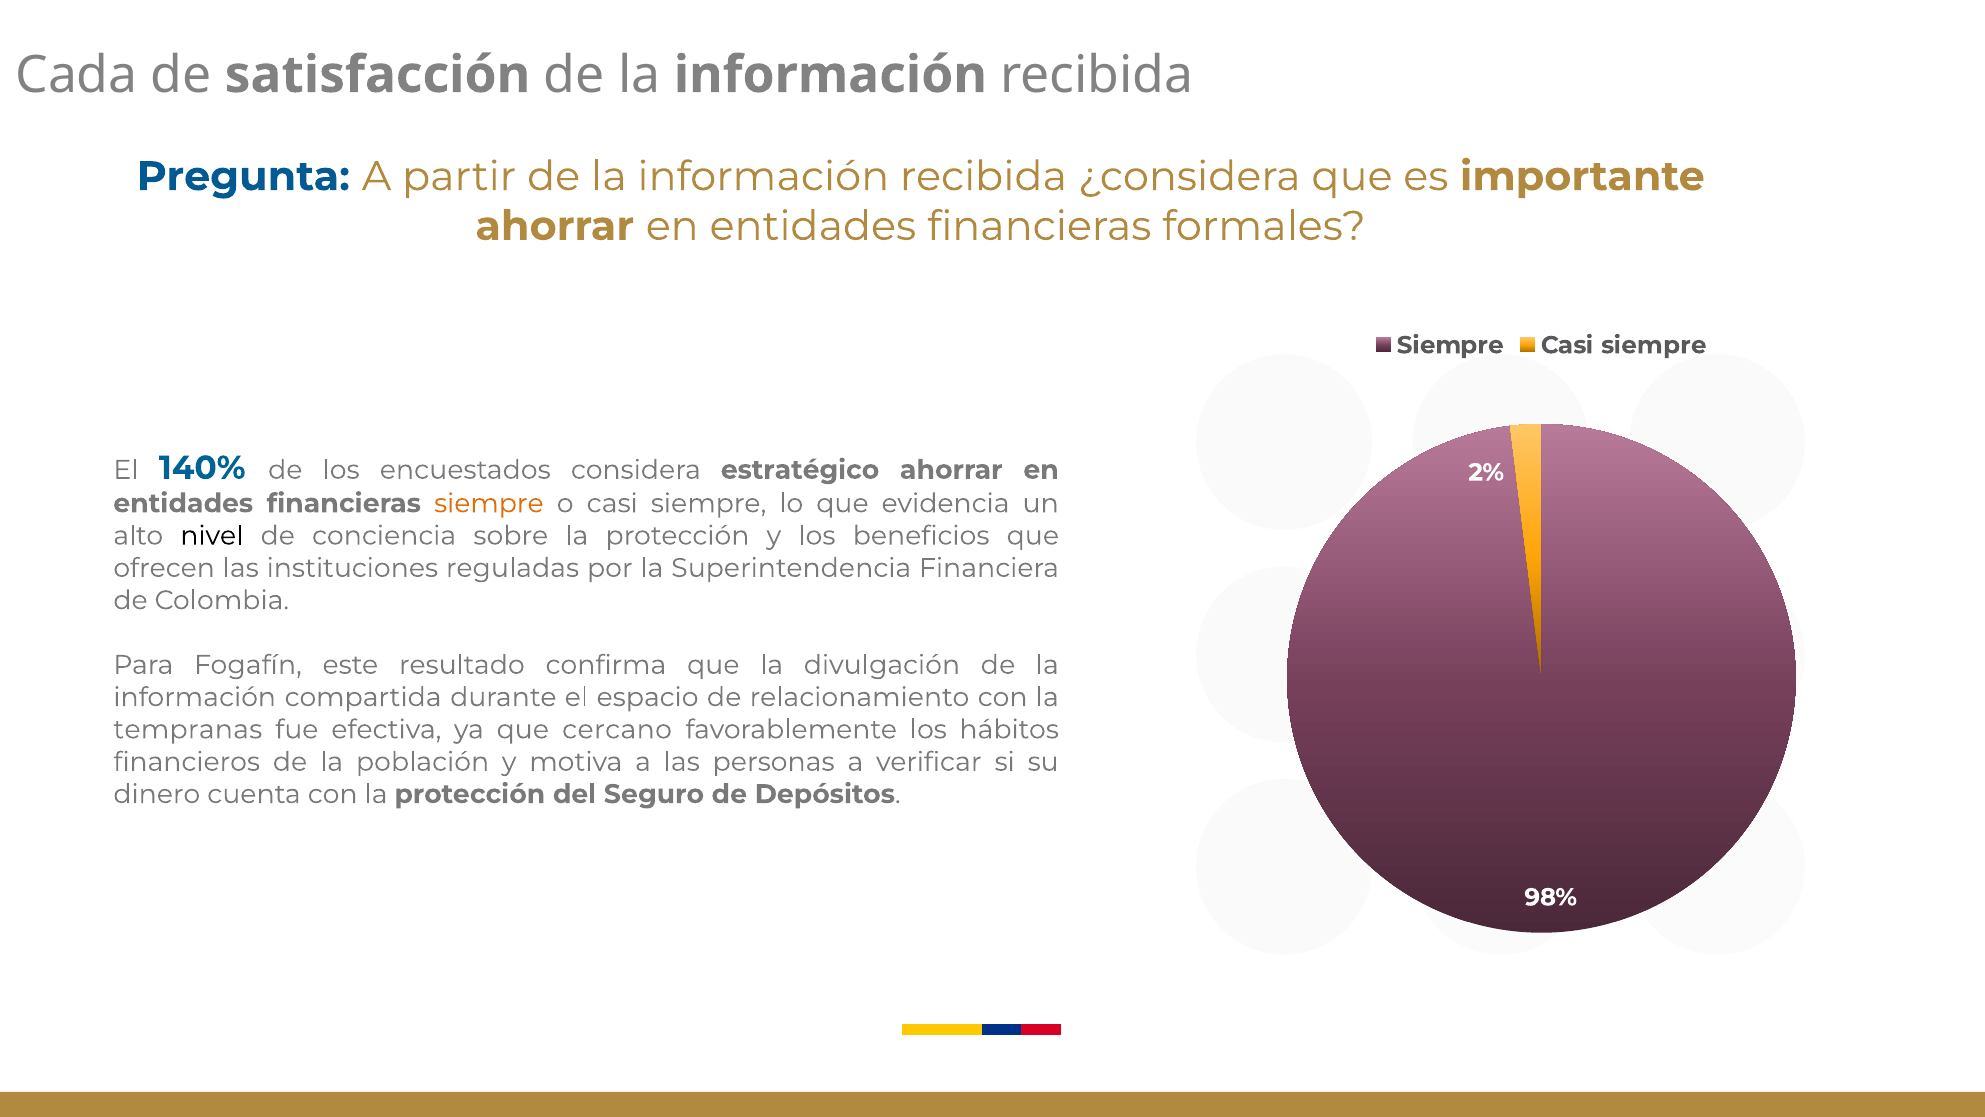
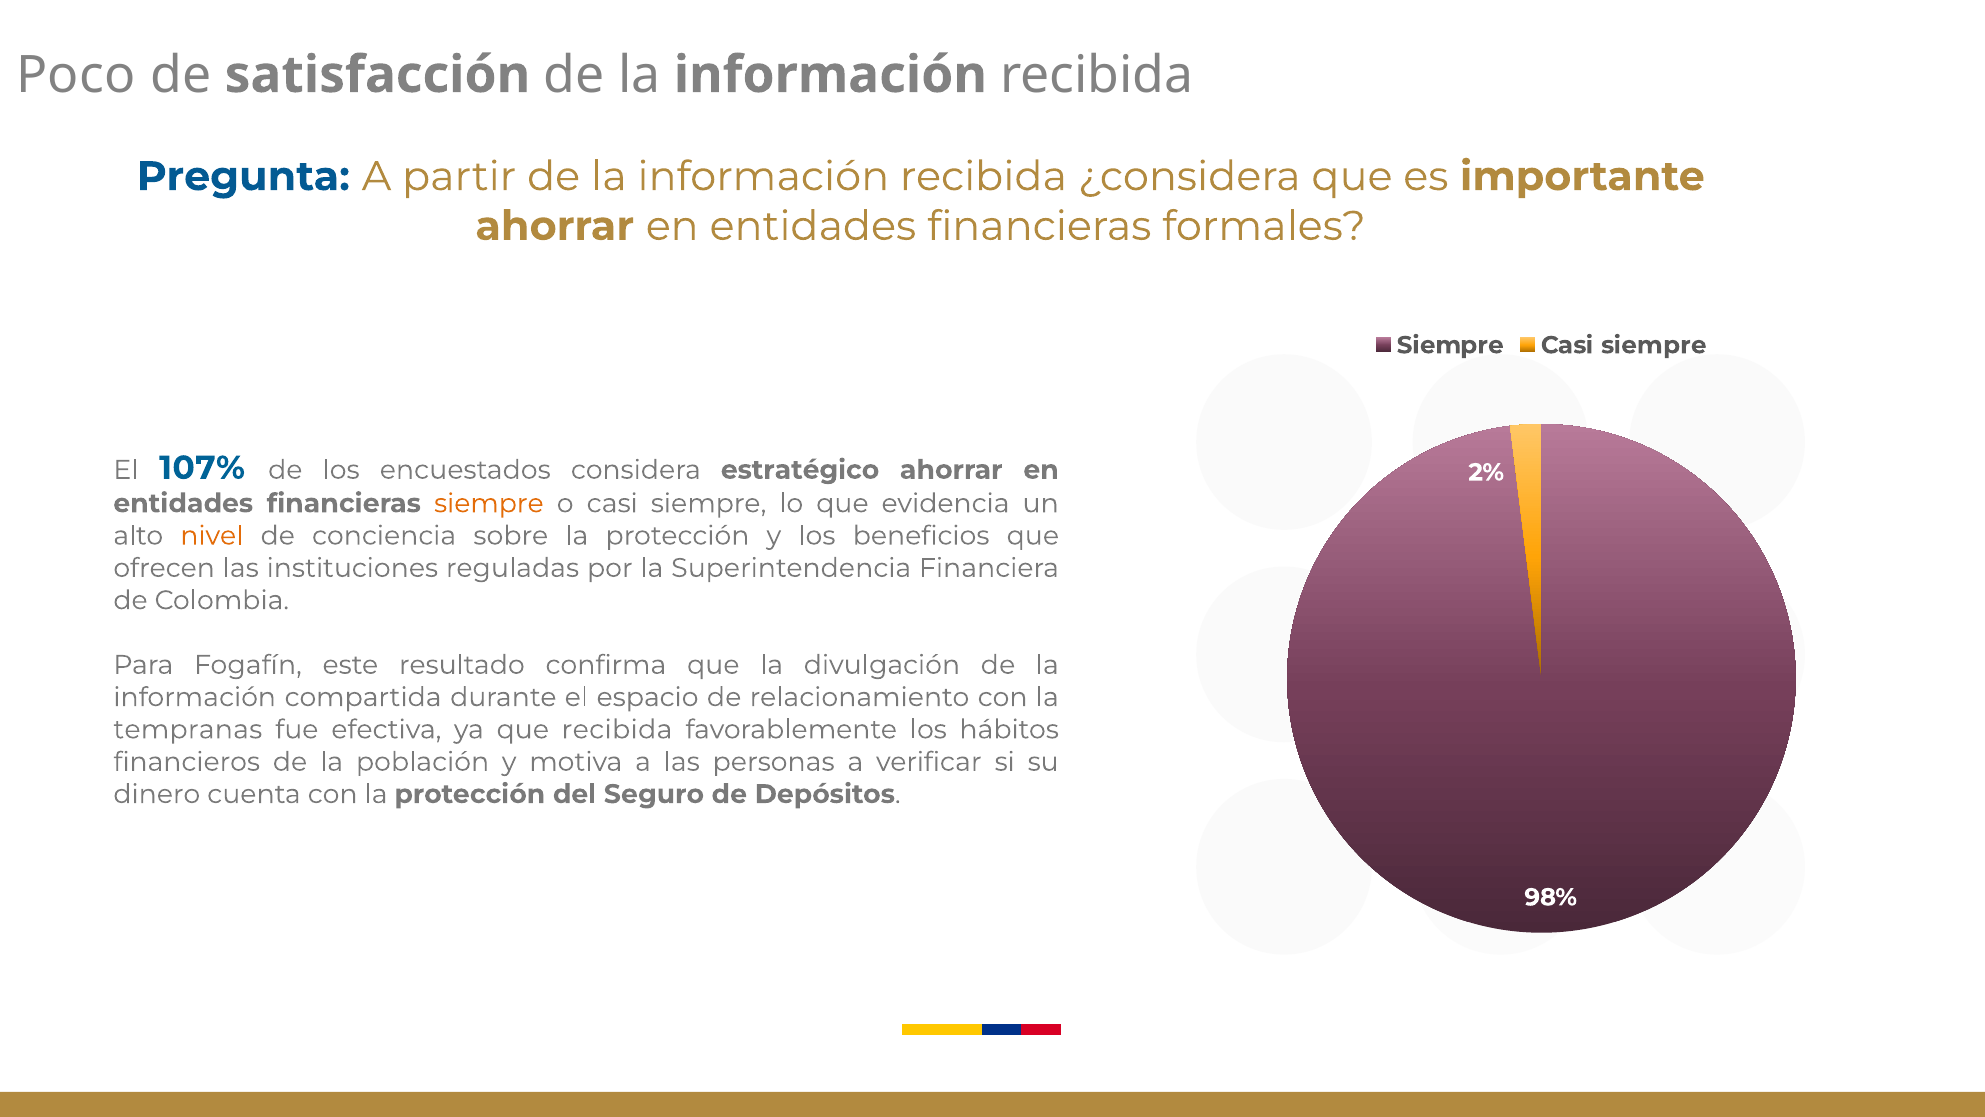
Cada: Cada -> Poco
140%: 140% -> 107%
nivel colour: black -> orange
que cercano: cercano -> recibida
